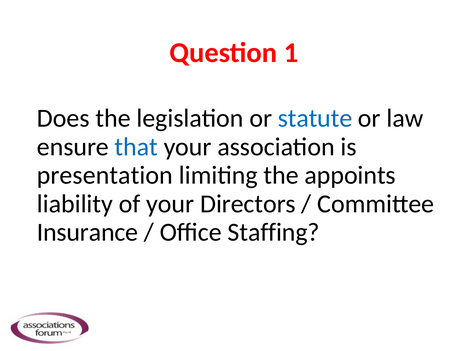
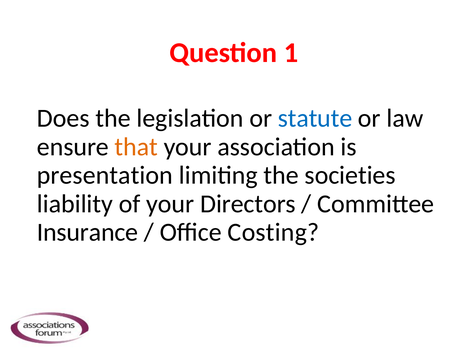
that colour: blue -> orange
appoints: appoints -> societies
Staffing: Staffing -> Costing
